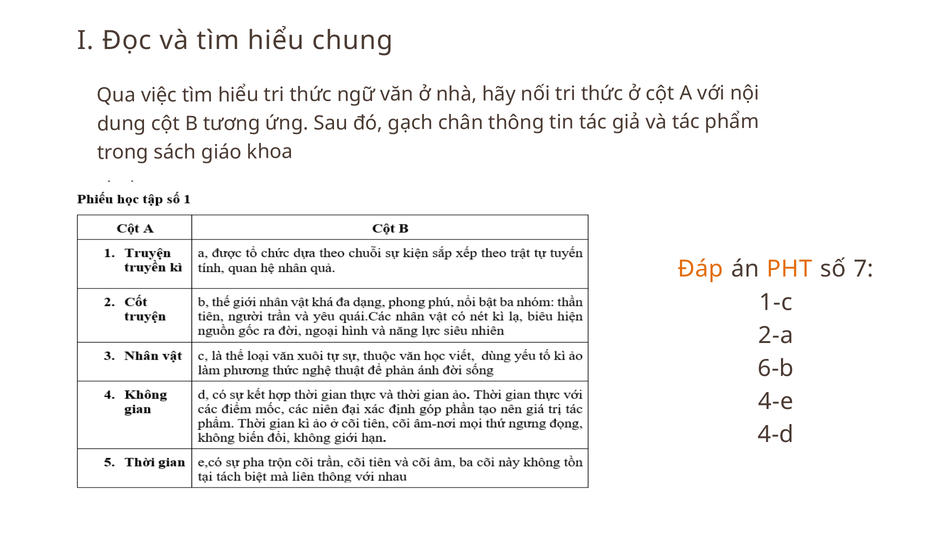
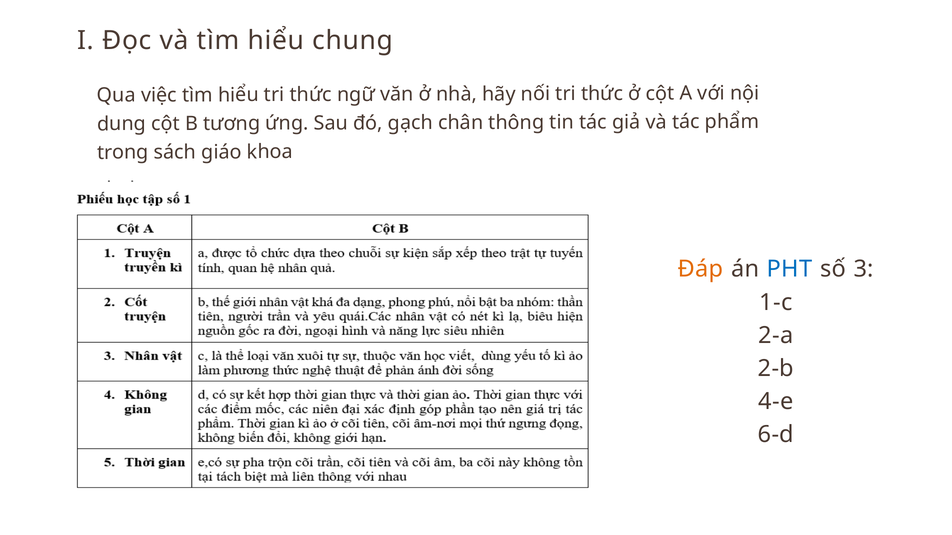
PHT colour: orange -> blue
7: 7 -> 3
6-b: 6-b -> 2-b
4-d: 4-d -> 6-d
